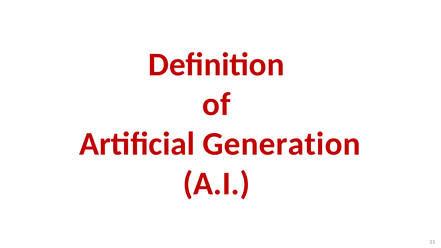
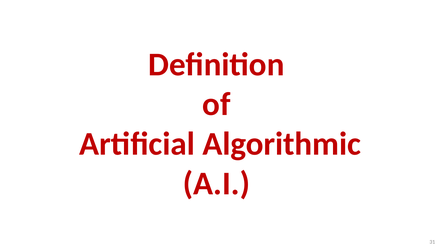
Generation: Generation -> Algorithmic
